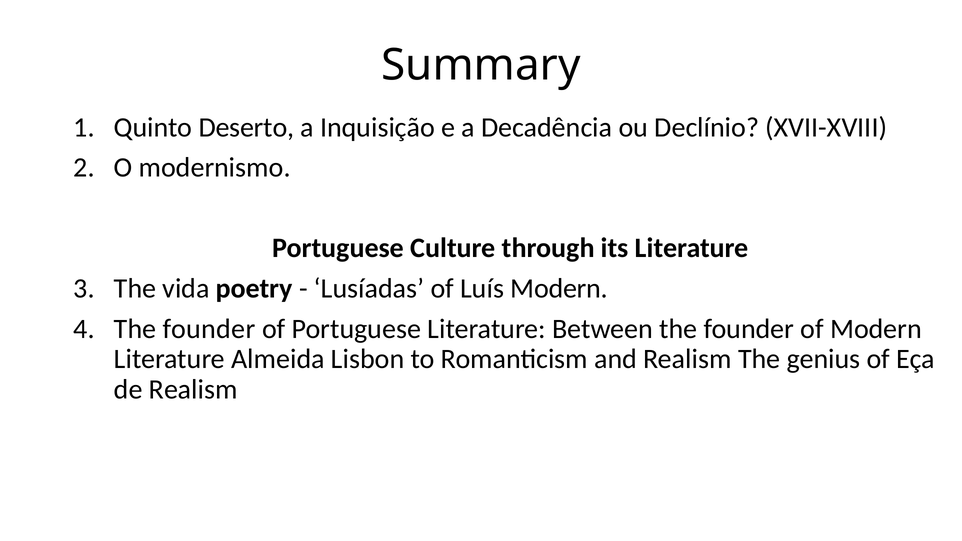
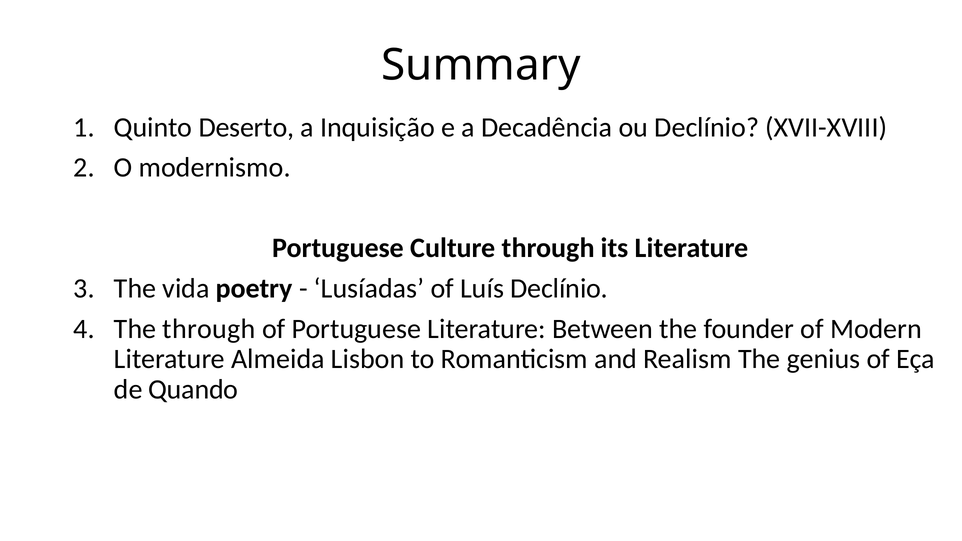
Luís Modern: Modern -> Declínio
founder at (209, 329): founder -> through
de Realism: Realism -> Quando
